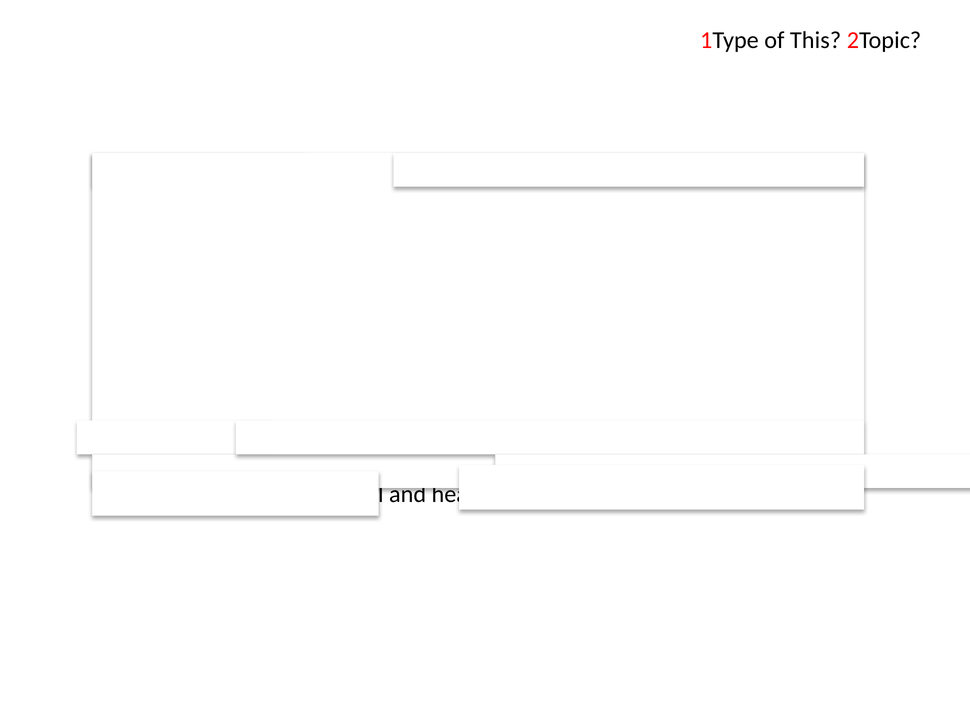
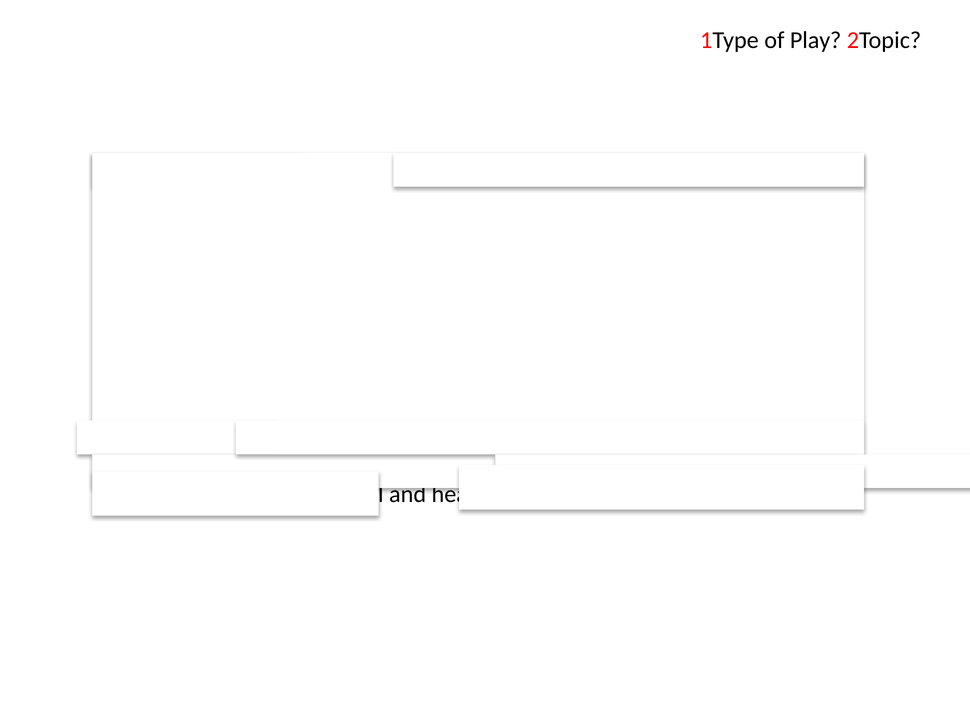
1Type of This: This -> Play
